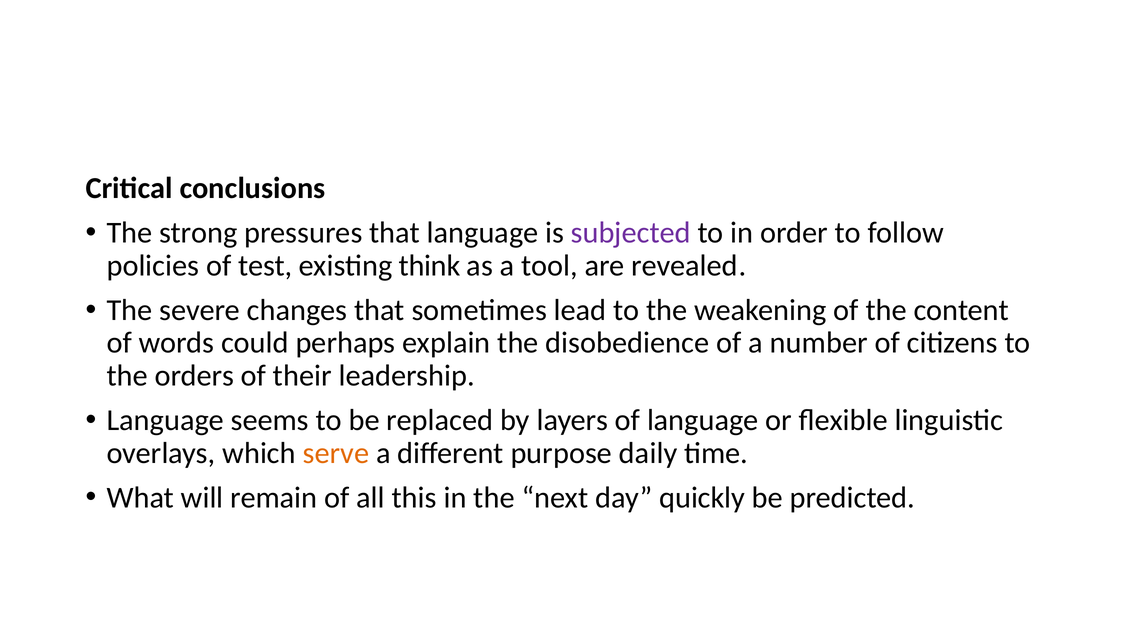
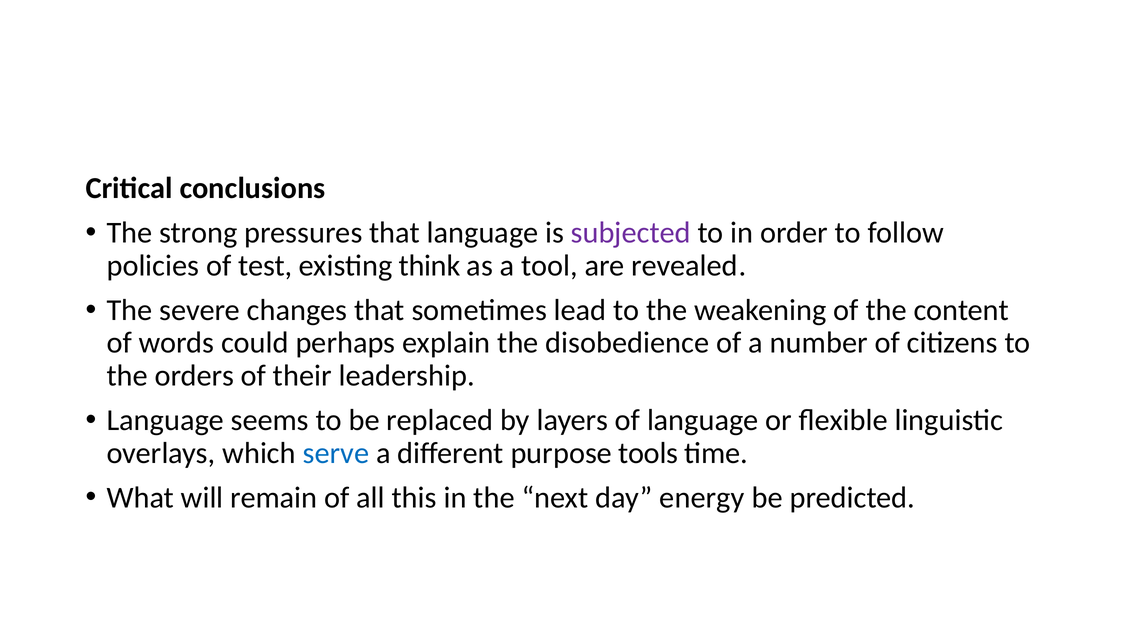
serve colour: orange -> blue
daily: daily -> tools
quickly: quickly -> energy
